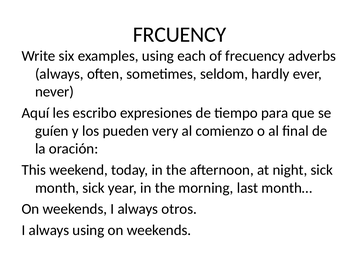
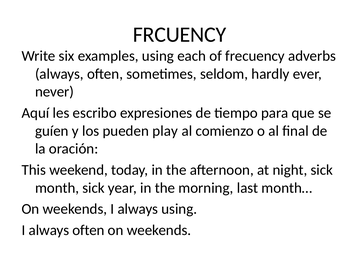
very: very -> play
always otros: otros -> using
I always using: using -> often
